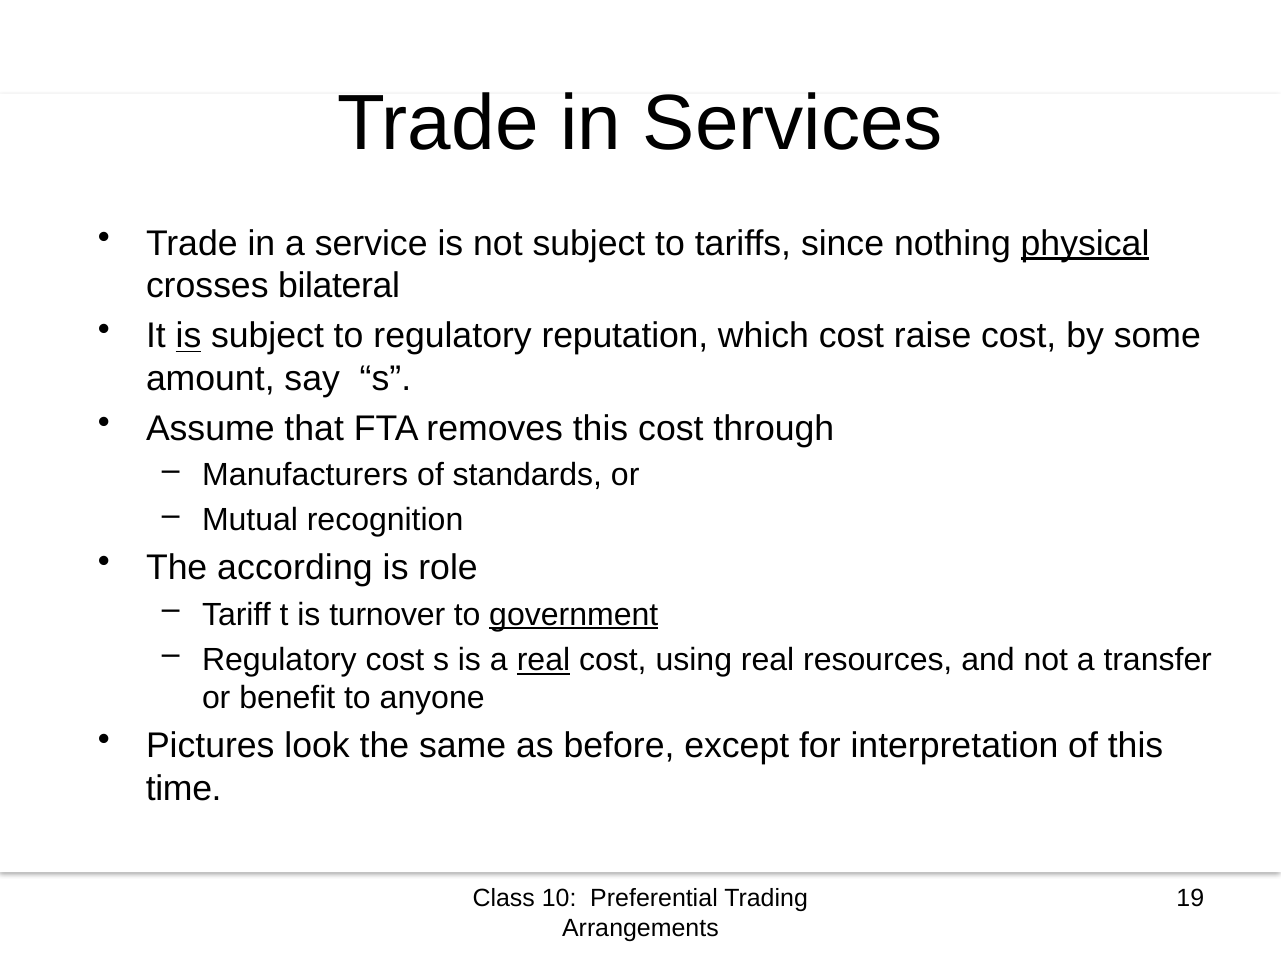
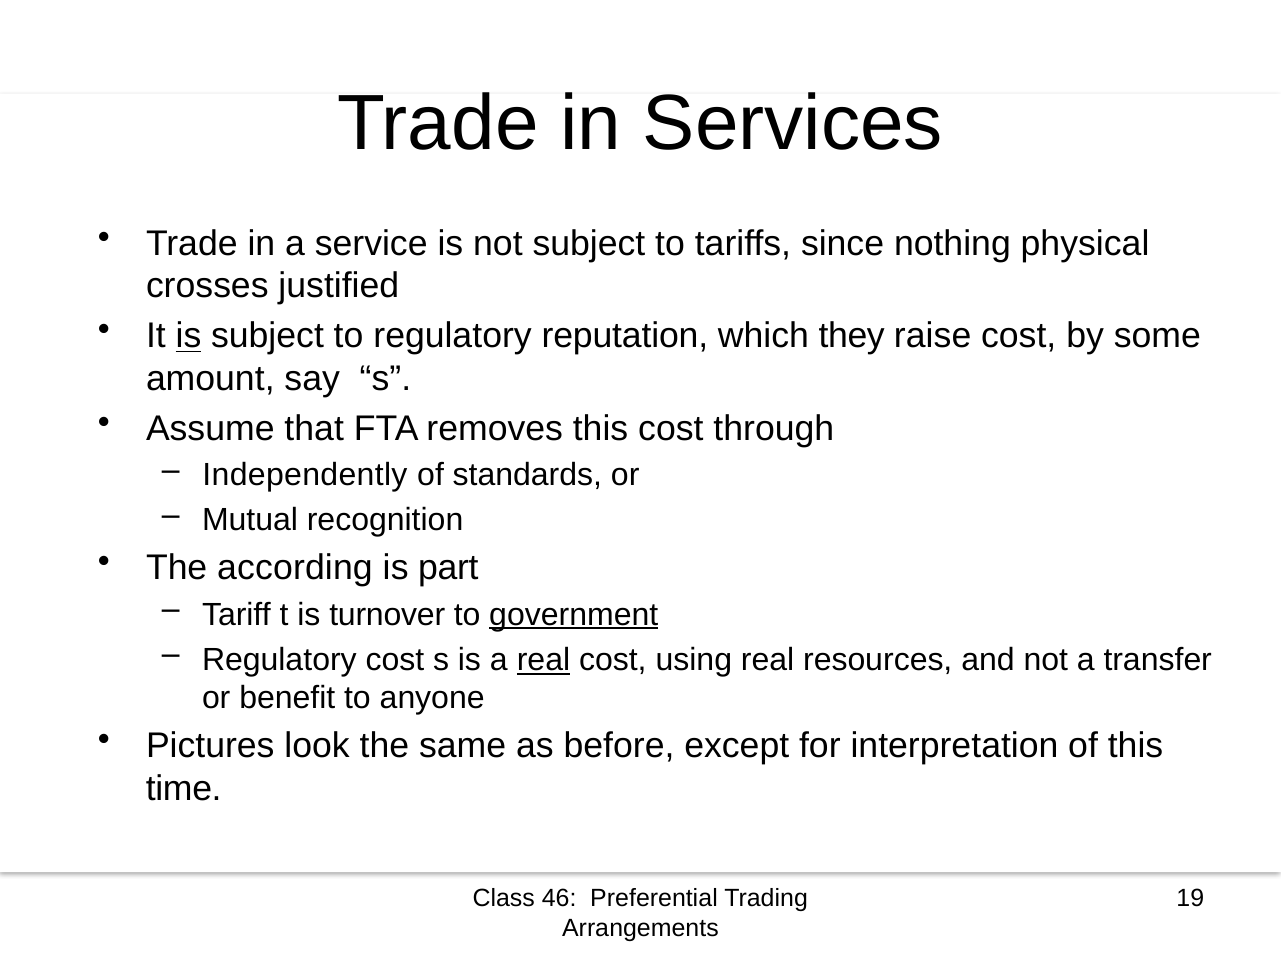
physical underline: present -> none
bilateral: bilateral -> justified
which cost: cost -> they
Manufacturers: Manufacturers -> Independently
role: role -> part
10: 10 -> 46
